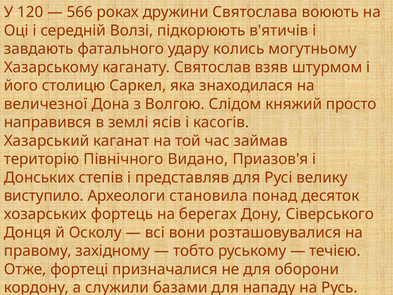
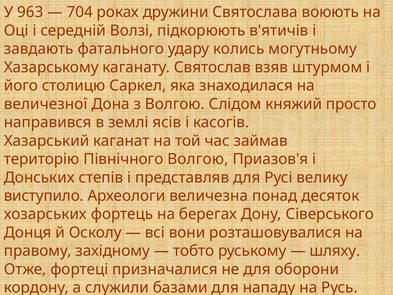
120: 120 -> 963
566: 566 -> 704
Північного Видано: Видано -> Волгою
становила: становила -> величезна
течією: течією -> шляху
